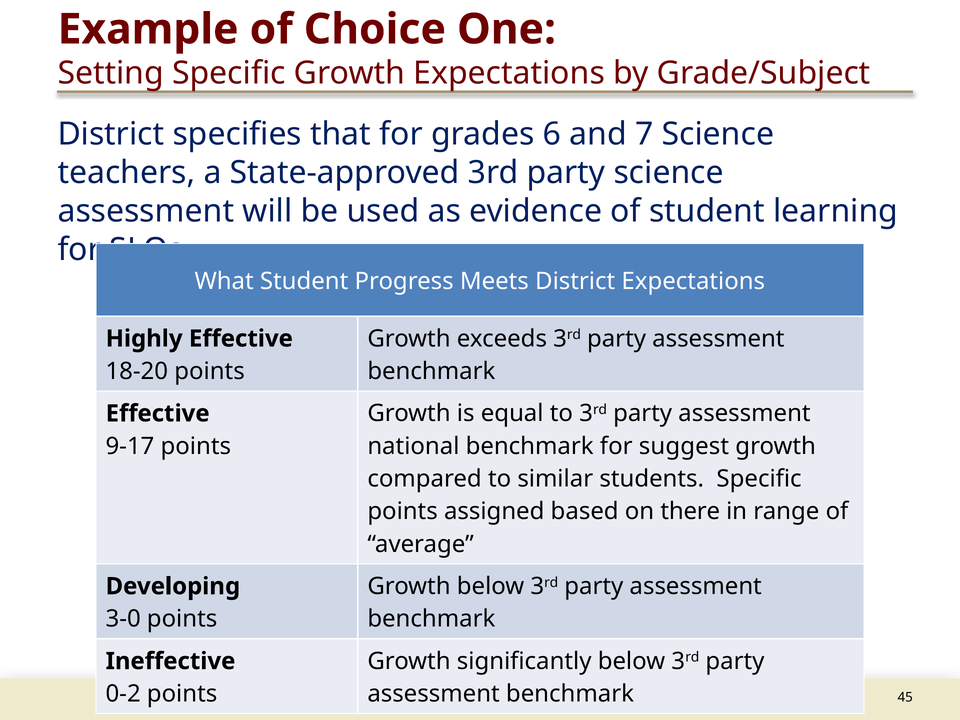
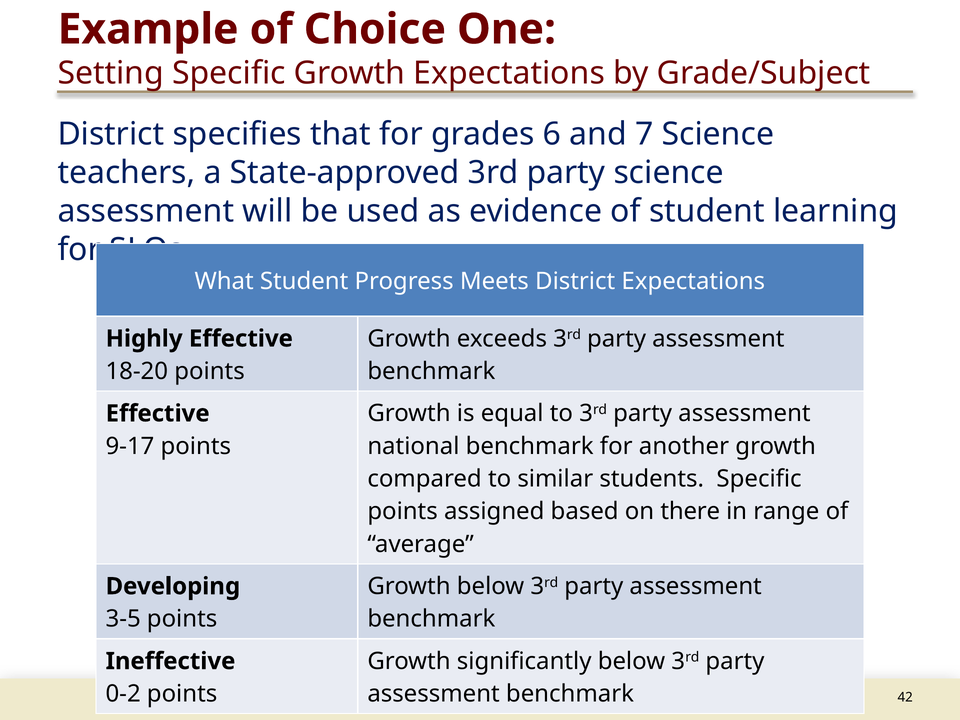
suggest: suggest -> another
3-0: 3-0 -> 3-5
45: 45 -> 42
